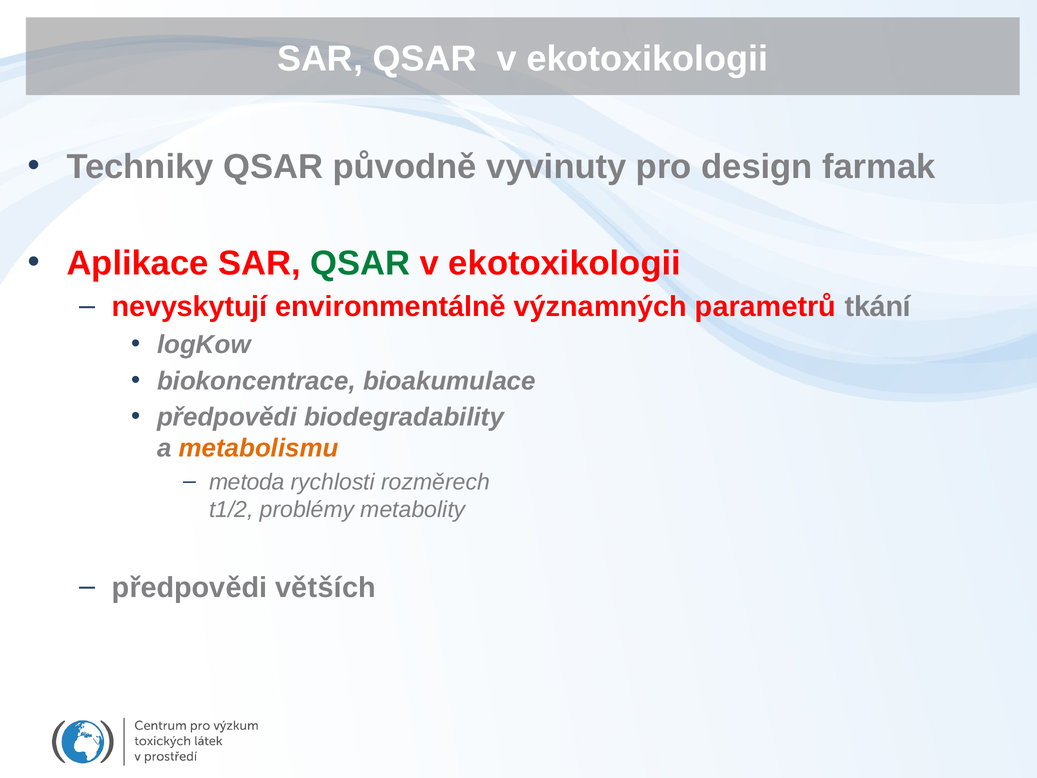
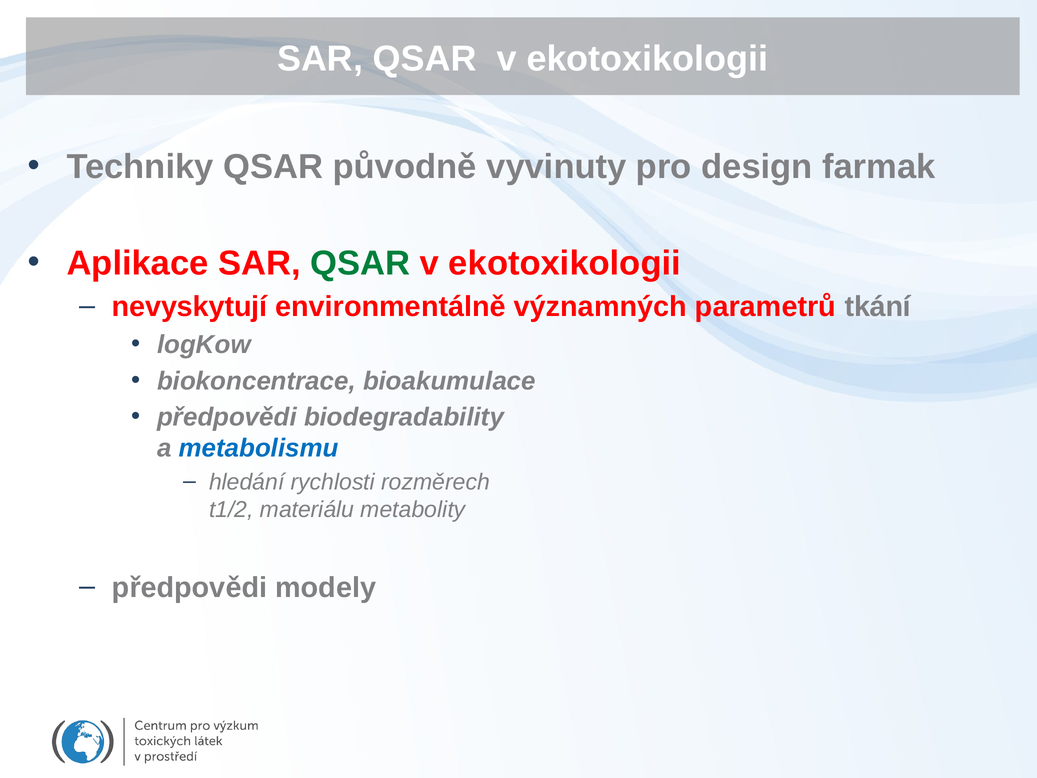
metabolismu colour: orange -> blue
metoda: metoda -> hledání
problémy: problémy -> materiálu
větších: větších -> modely
